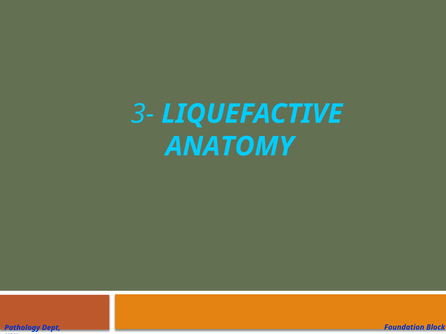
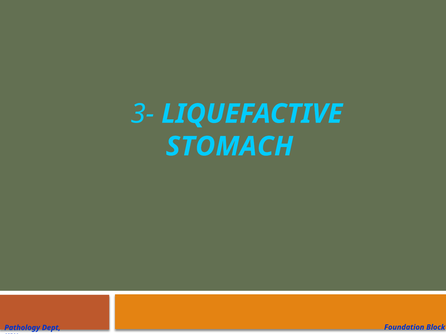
ANATOMY: ANATOMY -> STOMACH
